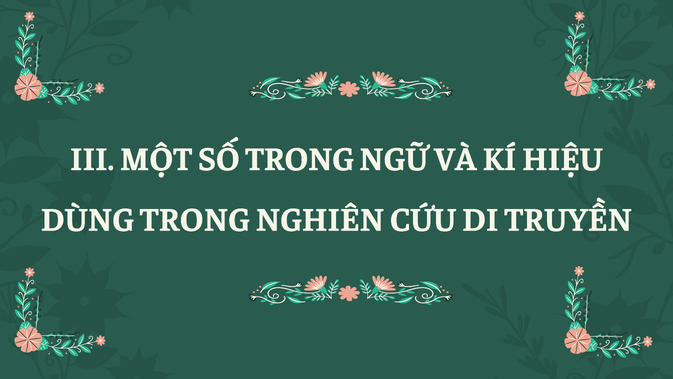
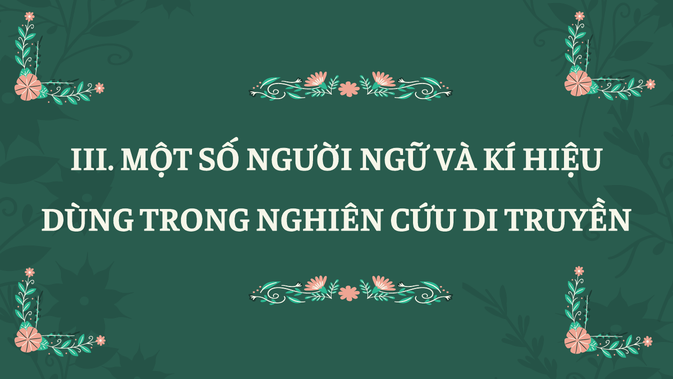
SỐ TRONG: TRONG -> NGƯỜI
